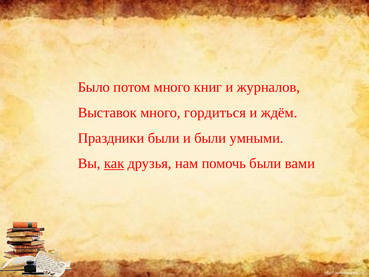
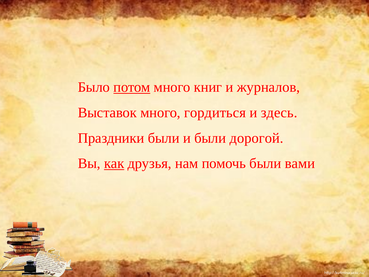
потом underline: none -> present
ждём: ждём -> здесь
умными: умными -> дорогой
